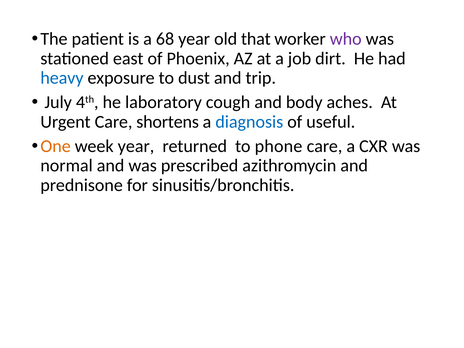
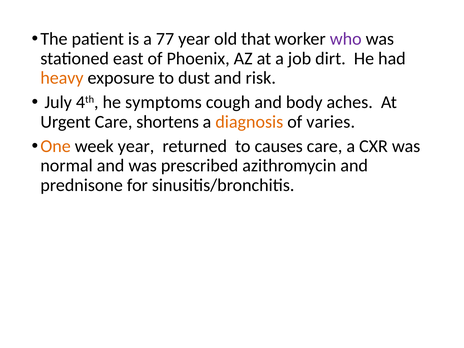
68: 68 -> 77
heavy colour: blue -> orange
trip: trip -> risk
laboratory: laboratory -> symptoms
diagnosis colour: blue -> orange
useful: useful -> varies
phone: phone -> causes
